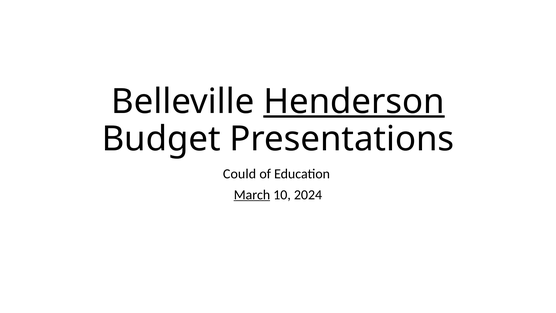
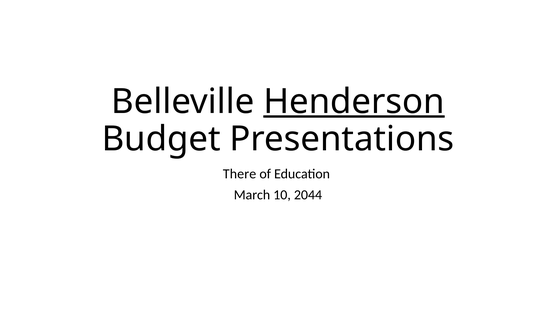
Could: Could -> There
March underline: present -> none
2024: 2024 -> 2044
